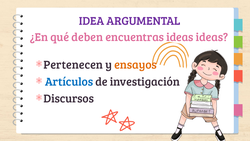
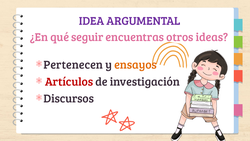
deben: deben -> seguir
encuentras ideas: ideas -> otros
Artículos colour: blue -> red
